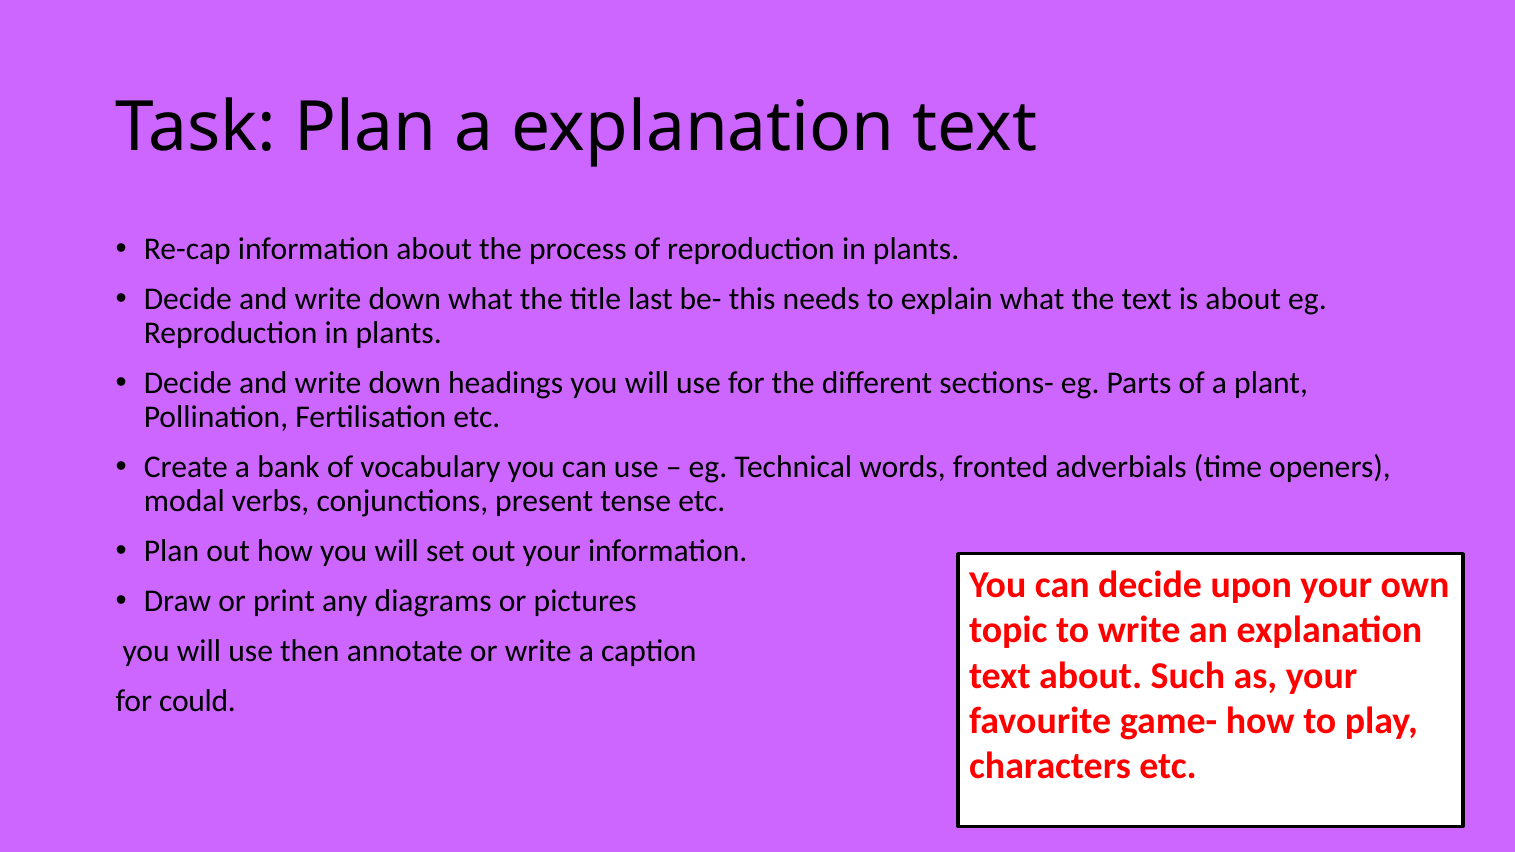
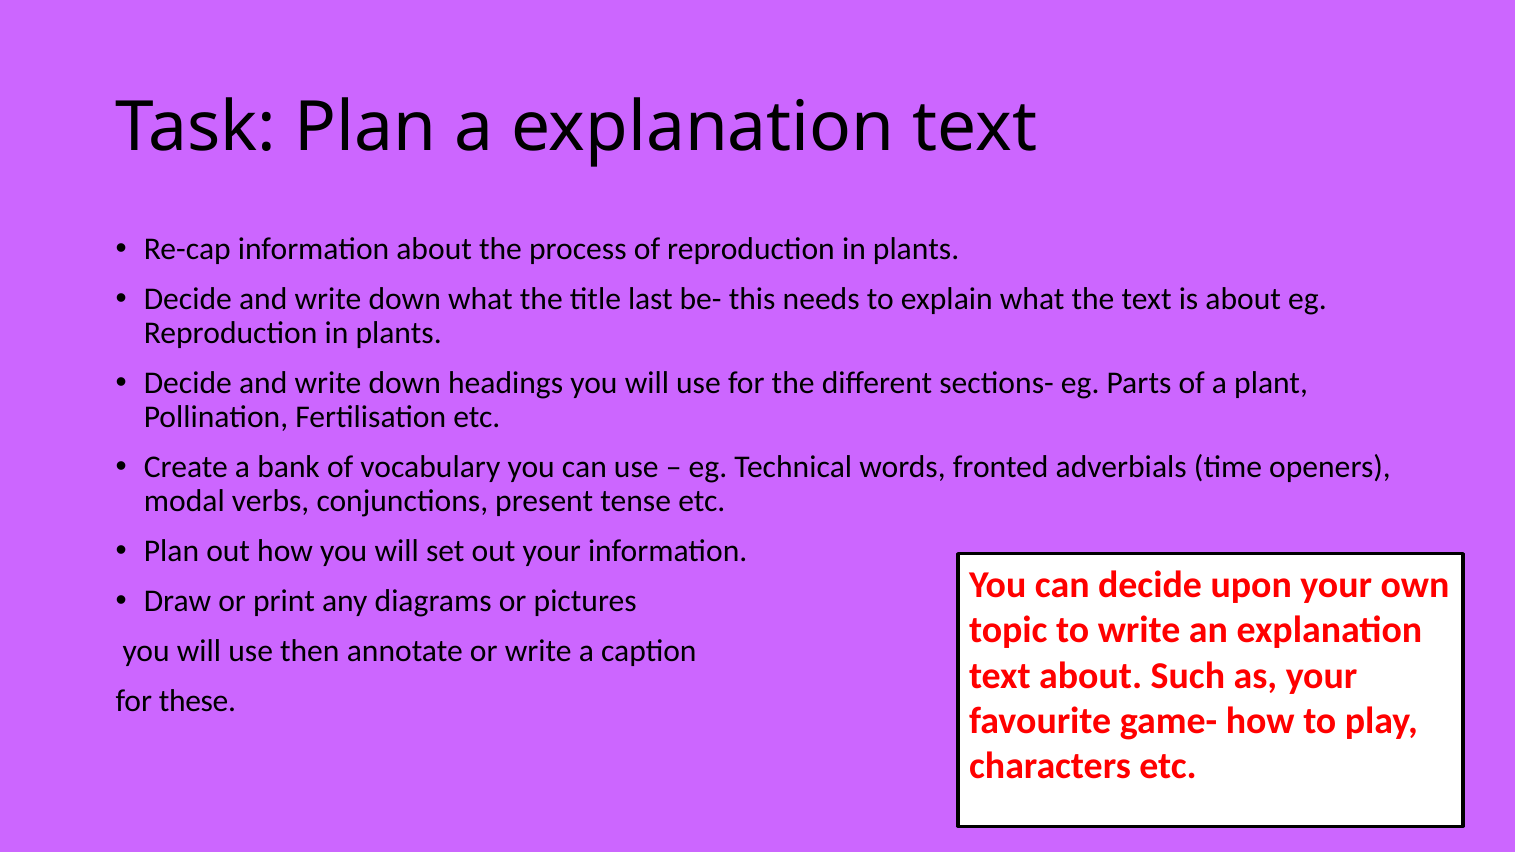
could: could -> these
